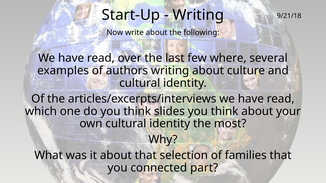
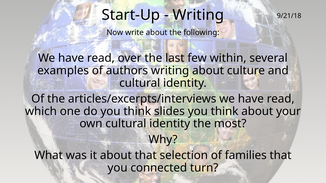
where: where -> within
part: part -> turn
